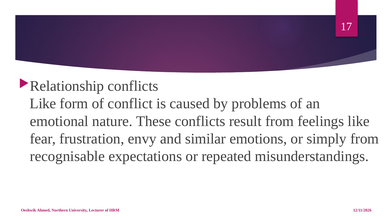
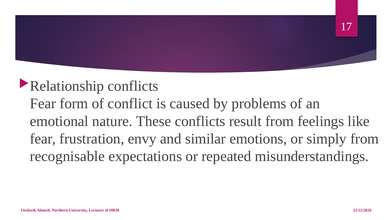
Like at (43, 104): Like -> Fear
